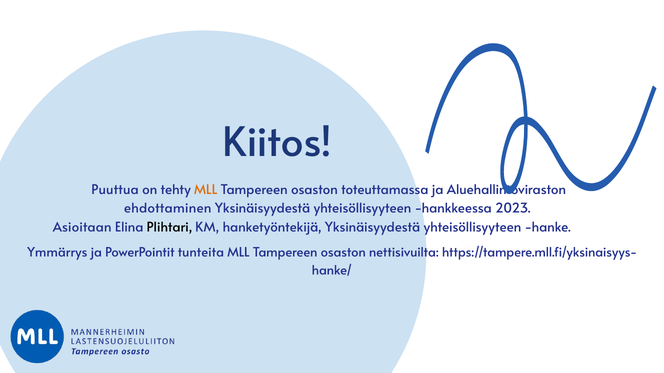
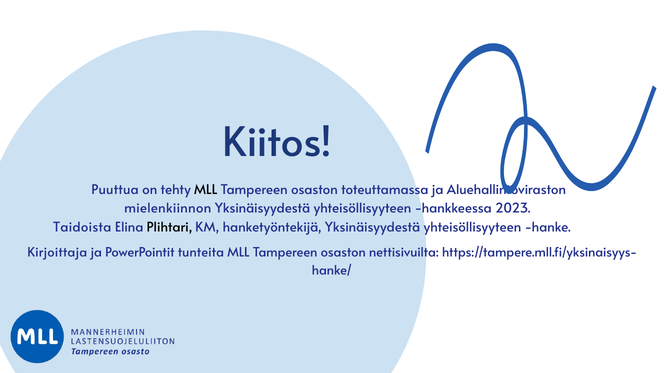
MLL at (206, 190) colour: orange -> black
ehdottaminen: ehdottaminen -> mielenkiinnon
Asioitaan: Asioitaan -> Taidoista
Ymmärrys: Ymmärrys -> Kirjoittaja
